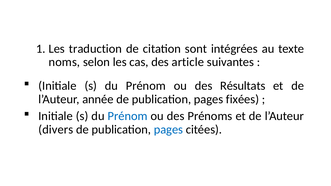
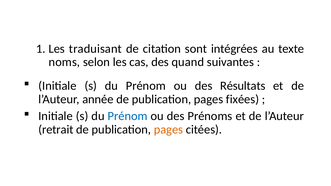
traduction: traduction -> traduisant
article: article -> quand
divers: divers -> retrait
pages at (168, 130) colour: blue -> orange
